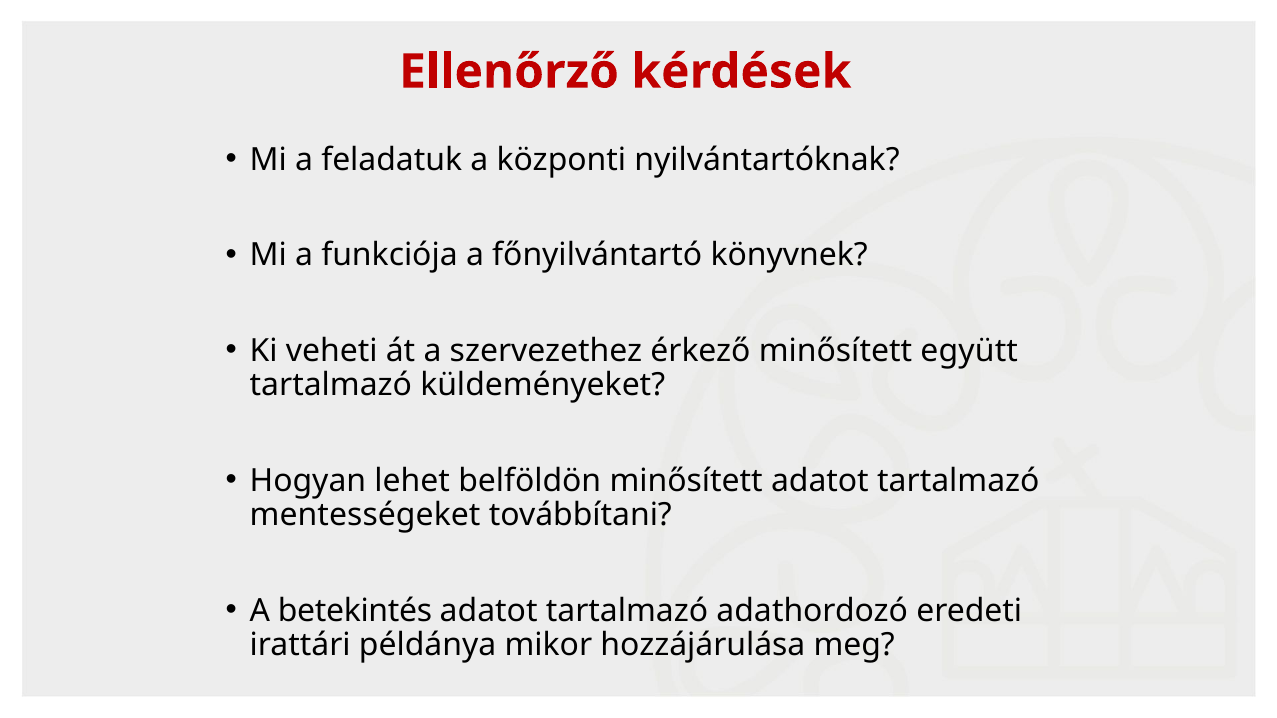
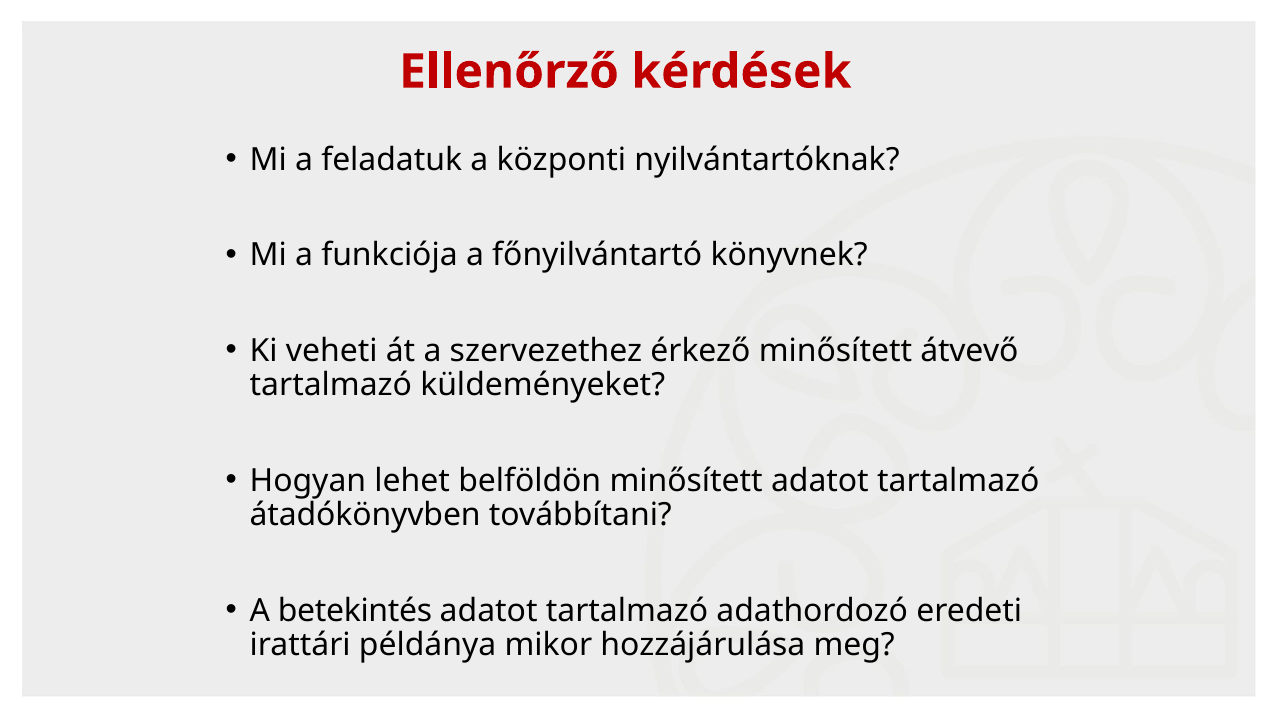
együtt: együtt -> átvevő
mentességeket: mentességeket -> átadókönyvben
